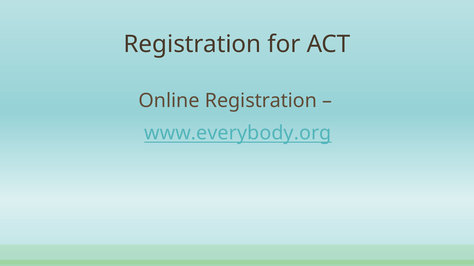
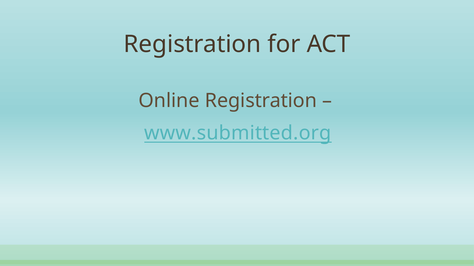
www.everybody.org: www.everybody.org -> www.submitted.org
